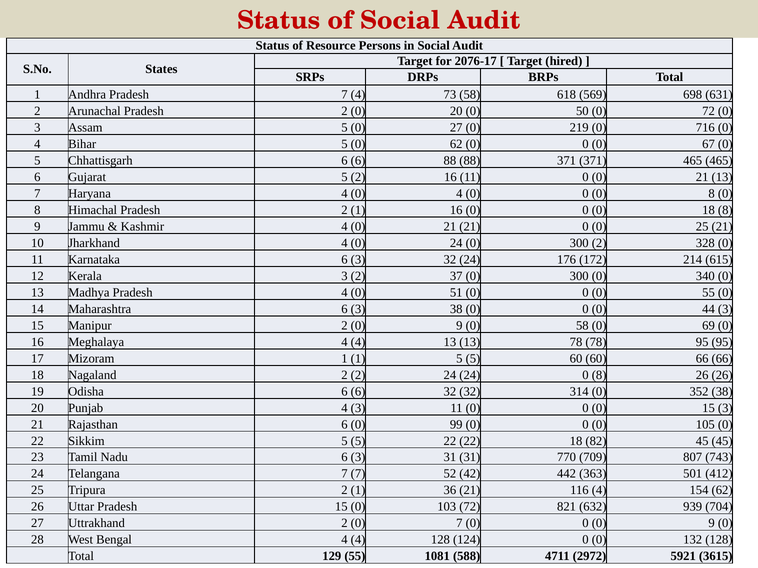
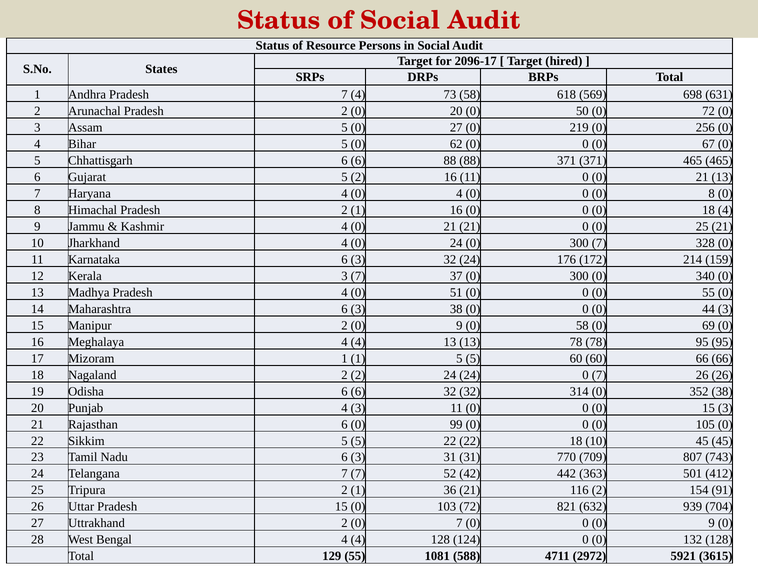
2076-17: 2076-17 -> 2096-17
716: 716 -> 256
18 8: 8 -> 4
300 2: 2 -> 7
615: 615 -> 159
3 2: 2 -> 7
24 0 8: 8 -> 7
18 82: 82 -> 10
116 4: 4 -> 2
154 62: 62 -> 91
